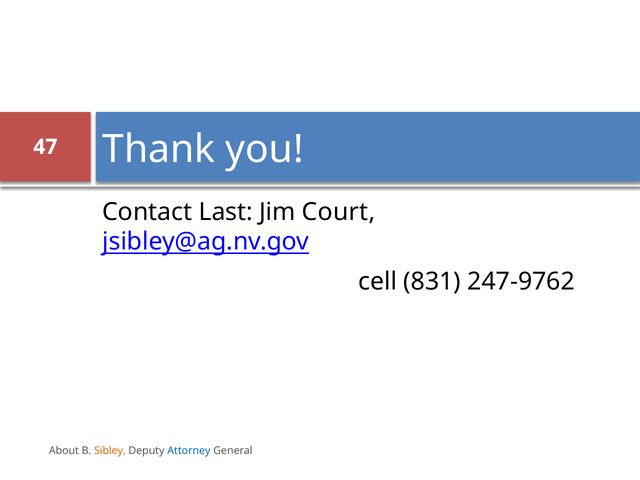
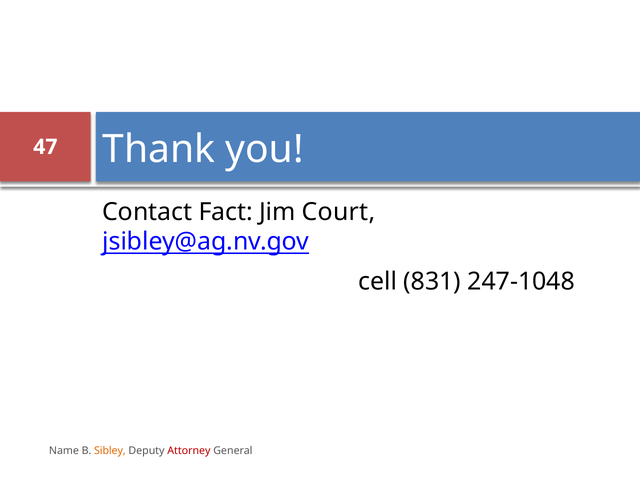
Last: Last -> Fact
247-9762: 247-9762 -> 247-1048
About: About -> Name
Attorney colour: blue -> red
